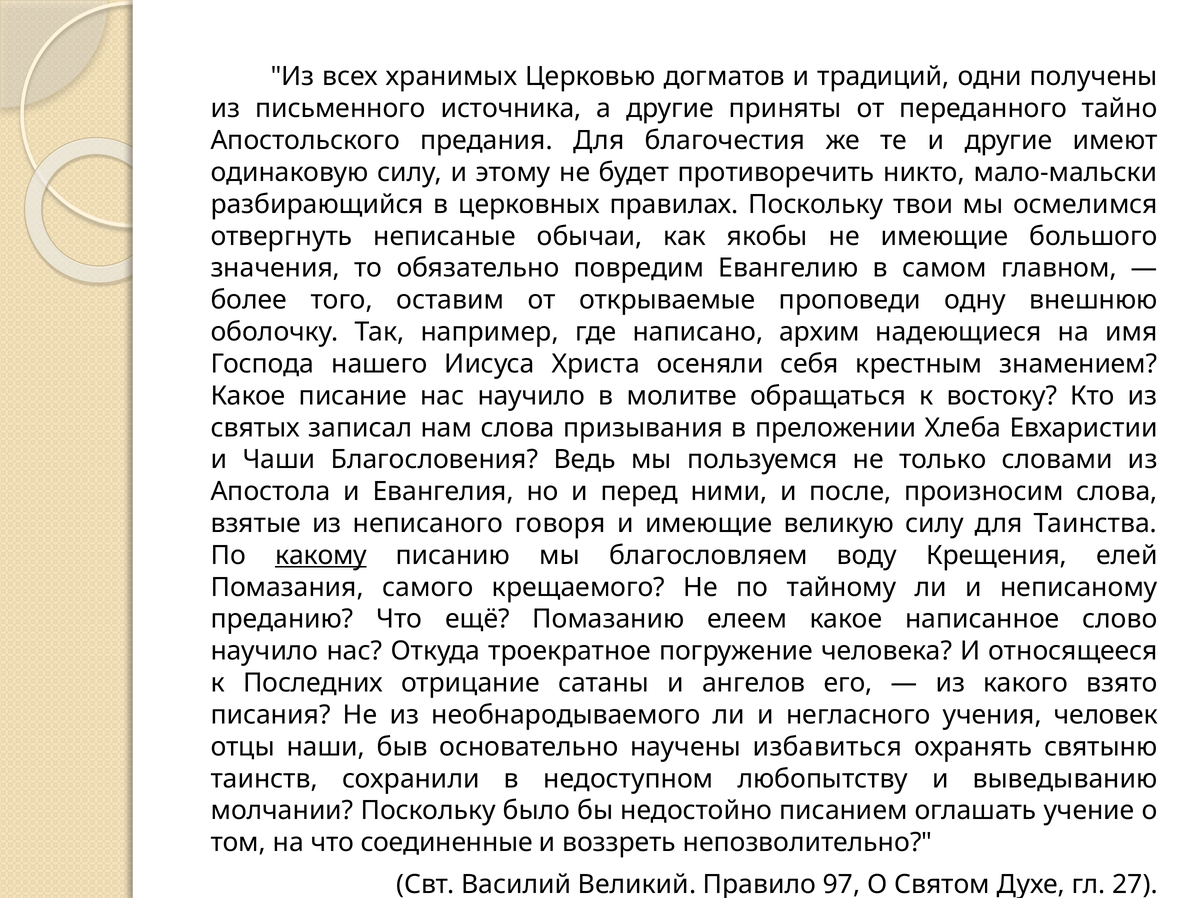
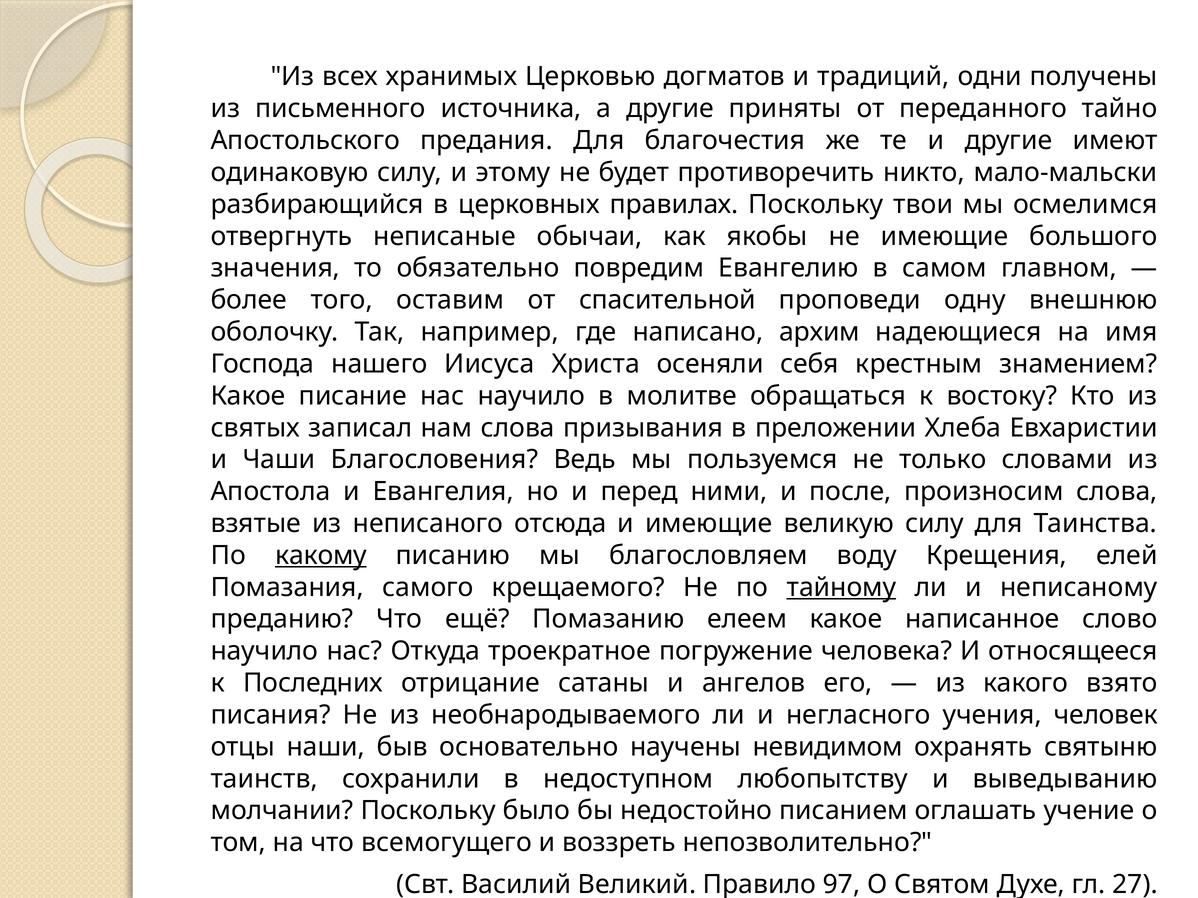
открываемые: открываемые -> спасительной
говоря: говоря -> отсюда
тайному underline: none -> present
избавиться: избавиться -> невидимом
соединенные: соединенные -> всемогущего
